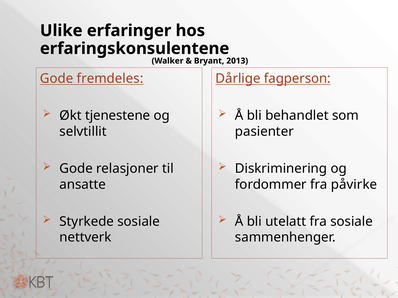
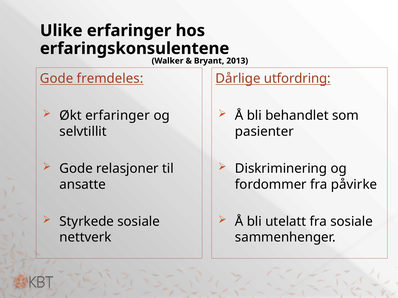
fagperson: fagperson -> utfordring
Økt tjenestene: tjenestene -> erfaringer
